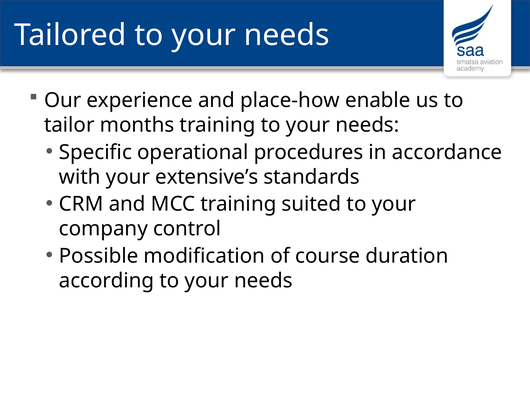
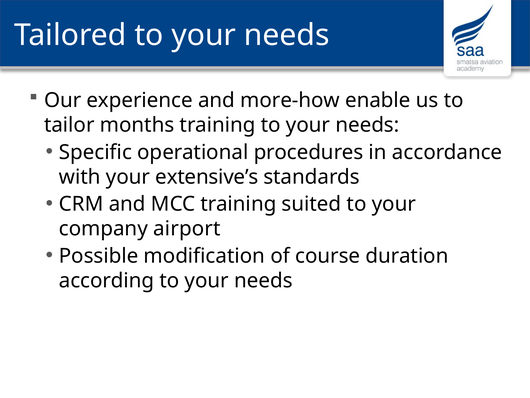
place-how: place-how -> more-how
control: control -> airport
